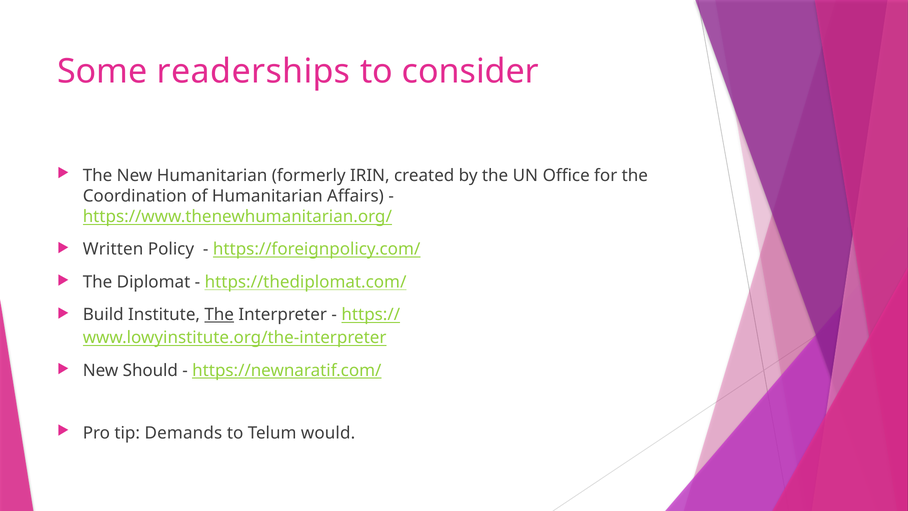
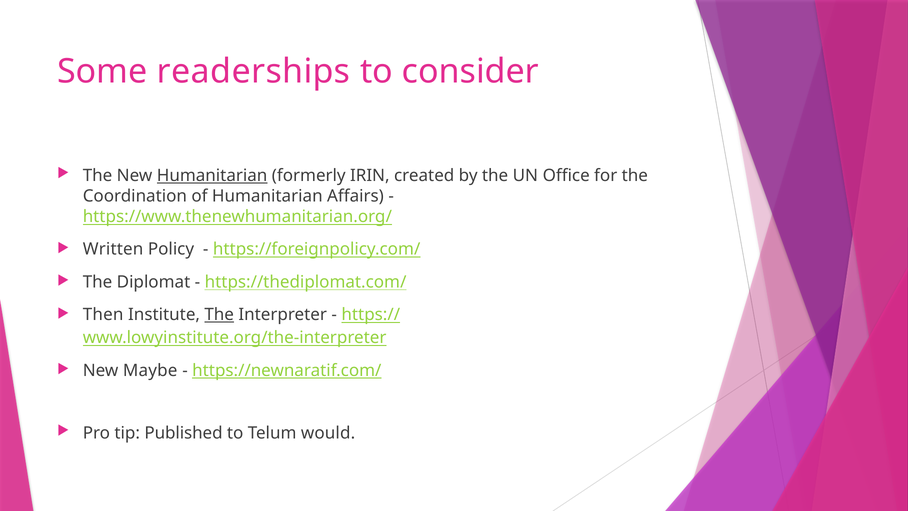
Humanitarian at (212, 176) underline: none -> present
Build: Build -> Then
Should: Should -> Maybe
Demands: Demands -> Published
